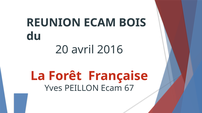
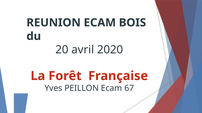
2016: 2016 -> 2020
